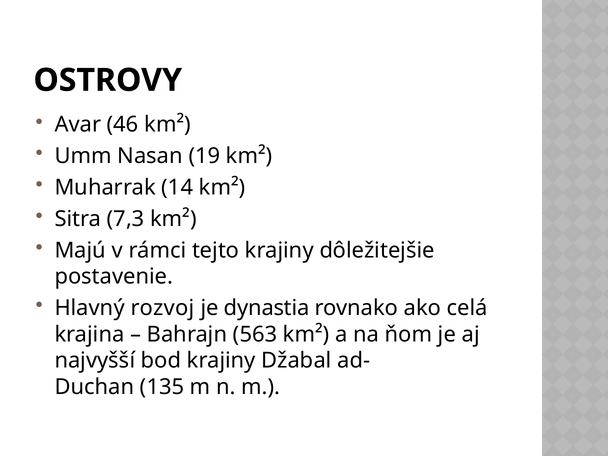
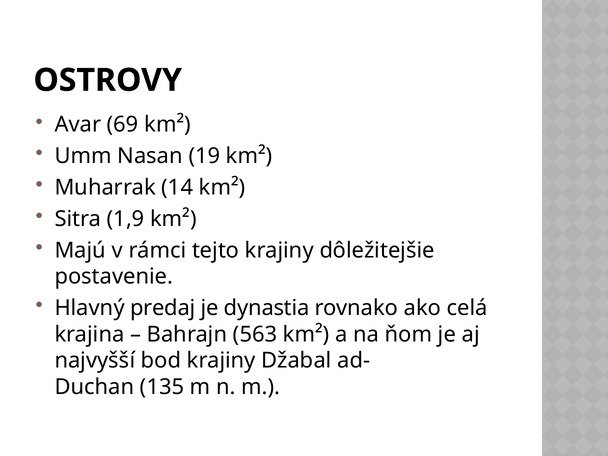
46: 46 -> 69
7,3: 7,3 -> 1,9
rozvoj: rozvoj -> predaj
